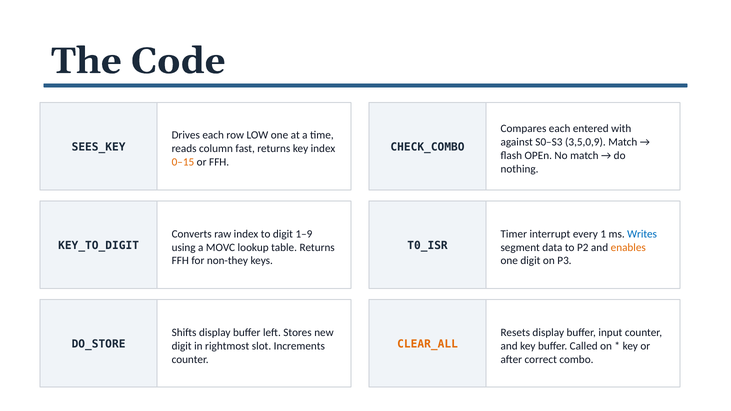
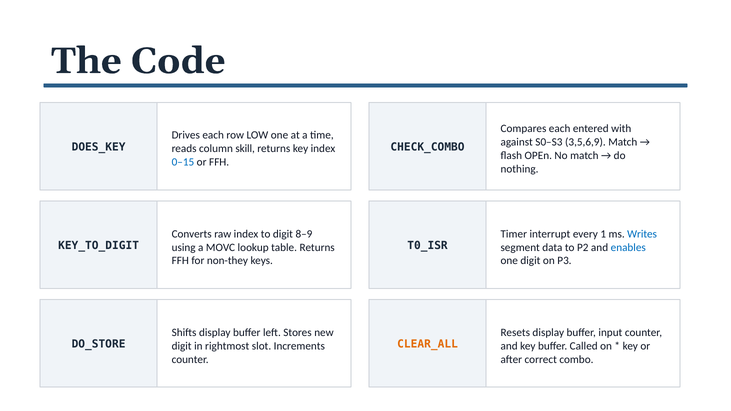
3,5,0,9: 3,5,0,9 -> 3,5,6,9
SEES_KEY: SEES_KEY -> DOES_KEY
fast: fast -> skill
0–15 colour: orange -> blue
1–9: 1–9 -> 8–9
enables colour: orange -> blue
